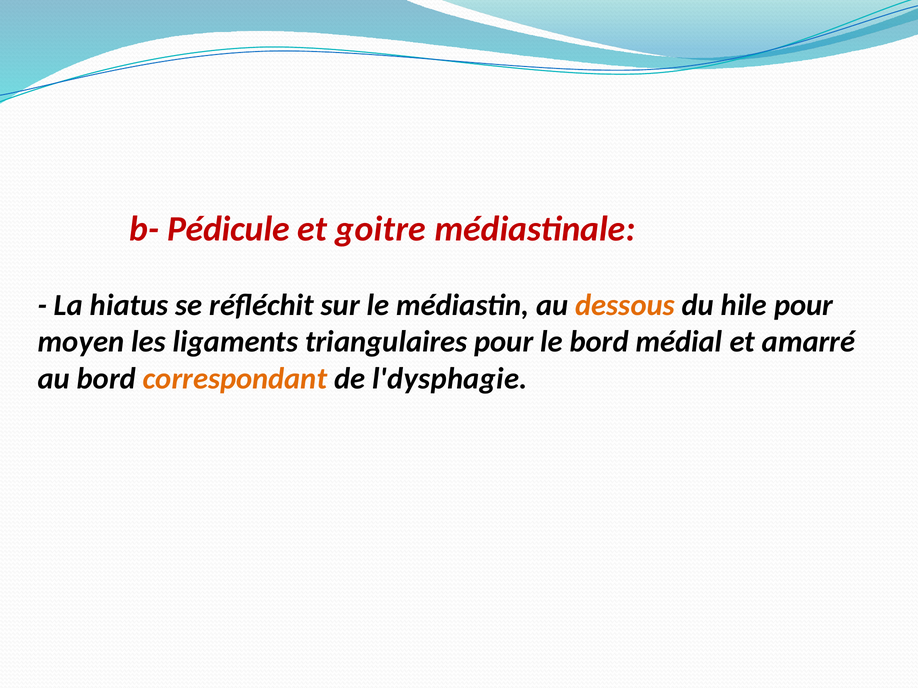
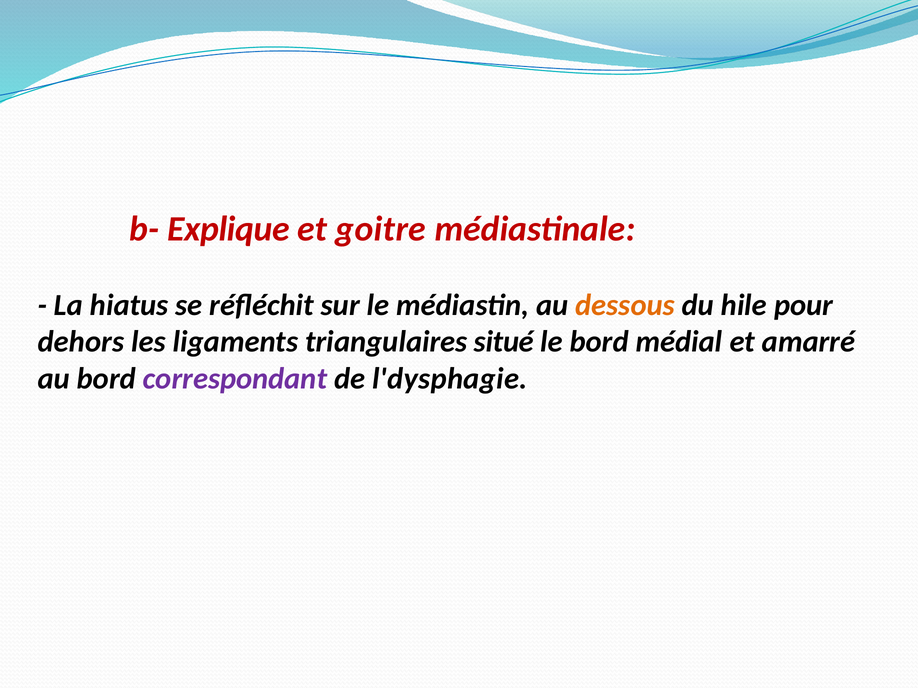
Pédicule: Pédicule -> Explique
moyen: moyen -> dehors
triangulaires pour: pour -> situé
correspondant colour: orange -> purple
